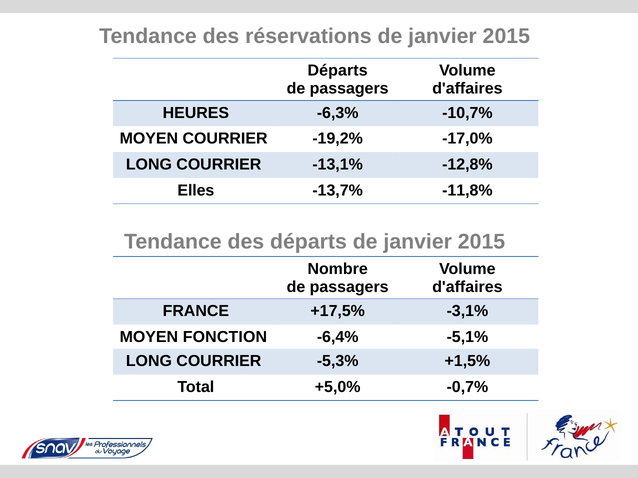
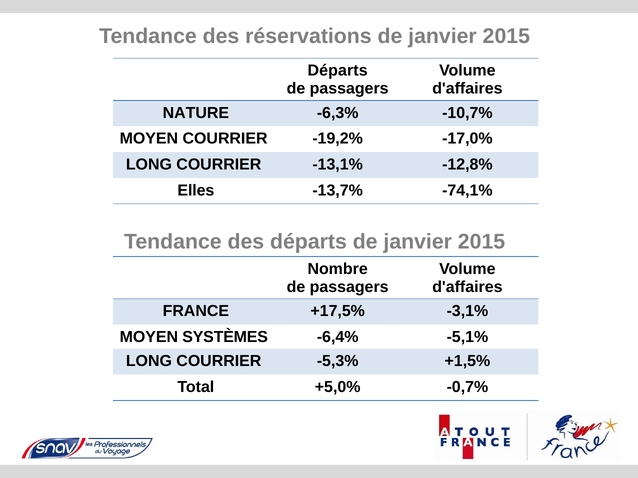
HEURES: HEURES -> NATURE
-11,8%: -11,8% -> -74,1%
FONCTION: FONCTION -> SYSTÈMES
